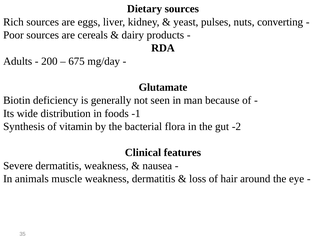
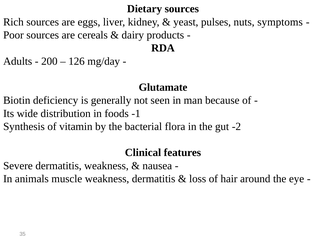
converting: converting -> symptoms
675: 675 -> 126
